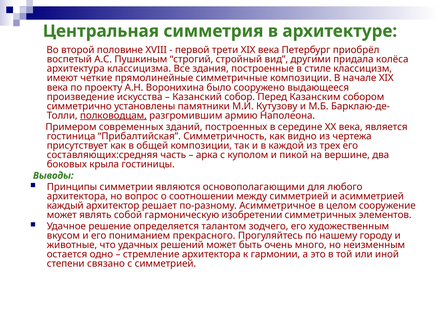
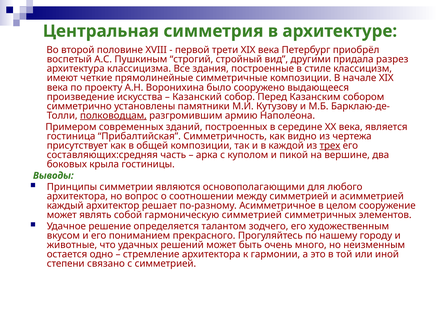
колёса: колёса -> разрез
трех underline: none -> present
гармоническую изобретении: изобретении -> симметрией
